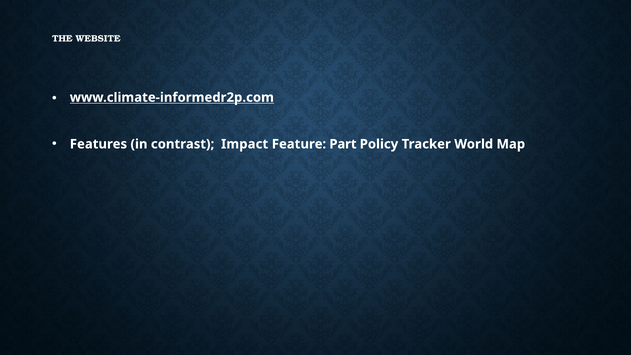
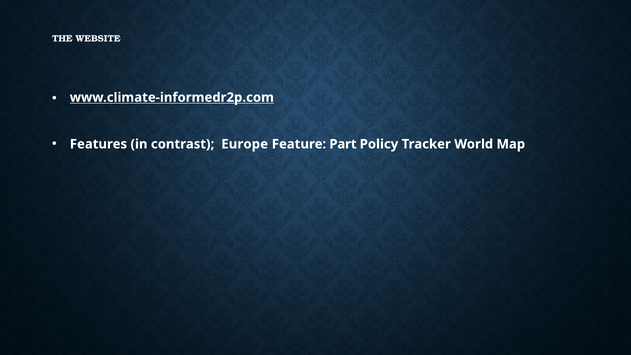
Impact: Impact -> Europe
